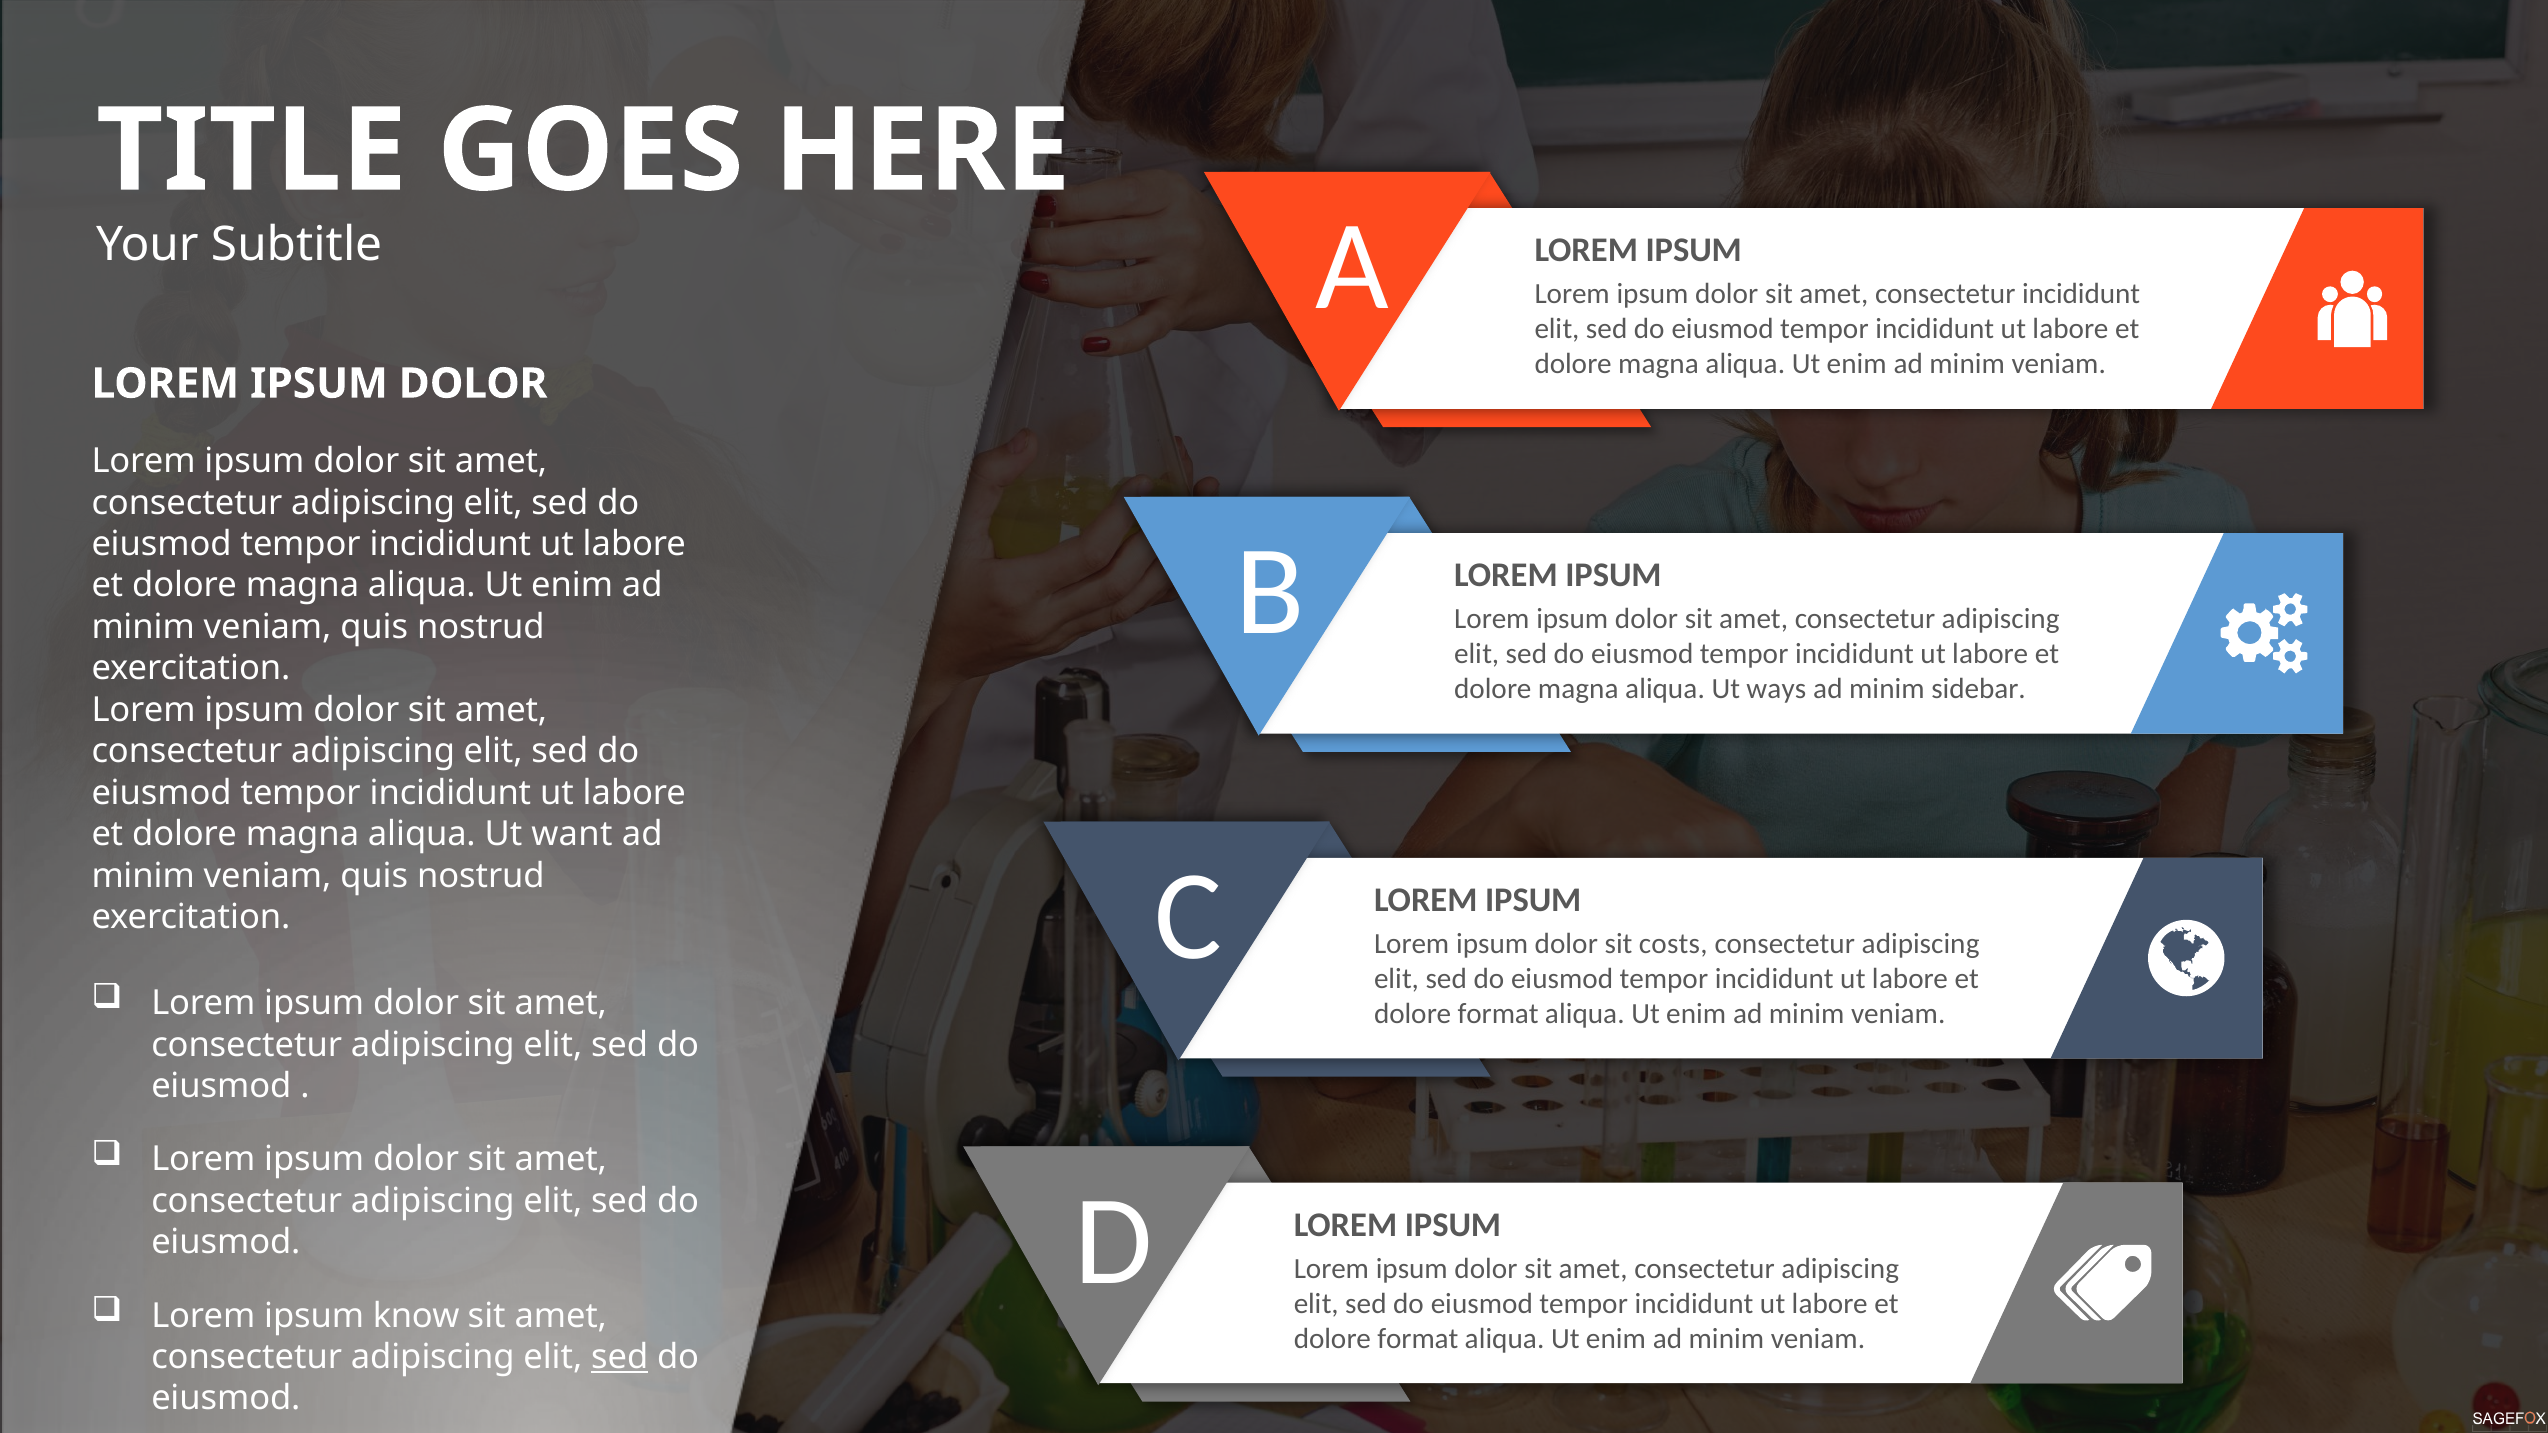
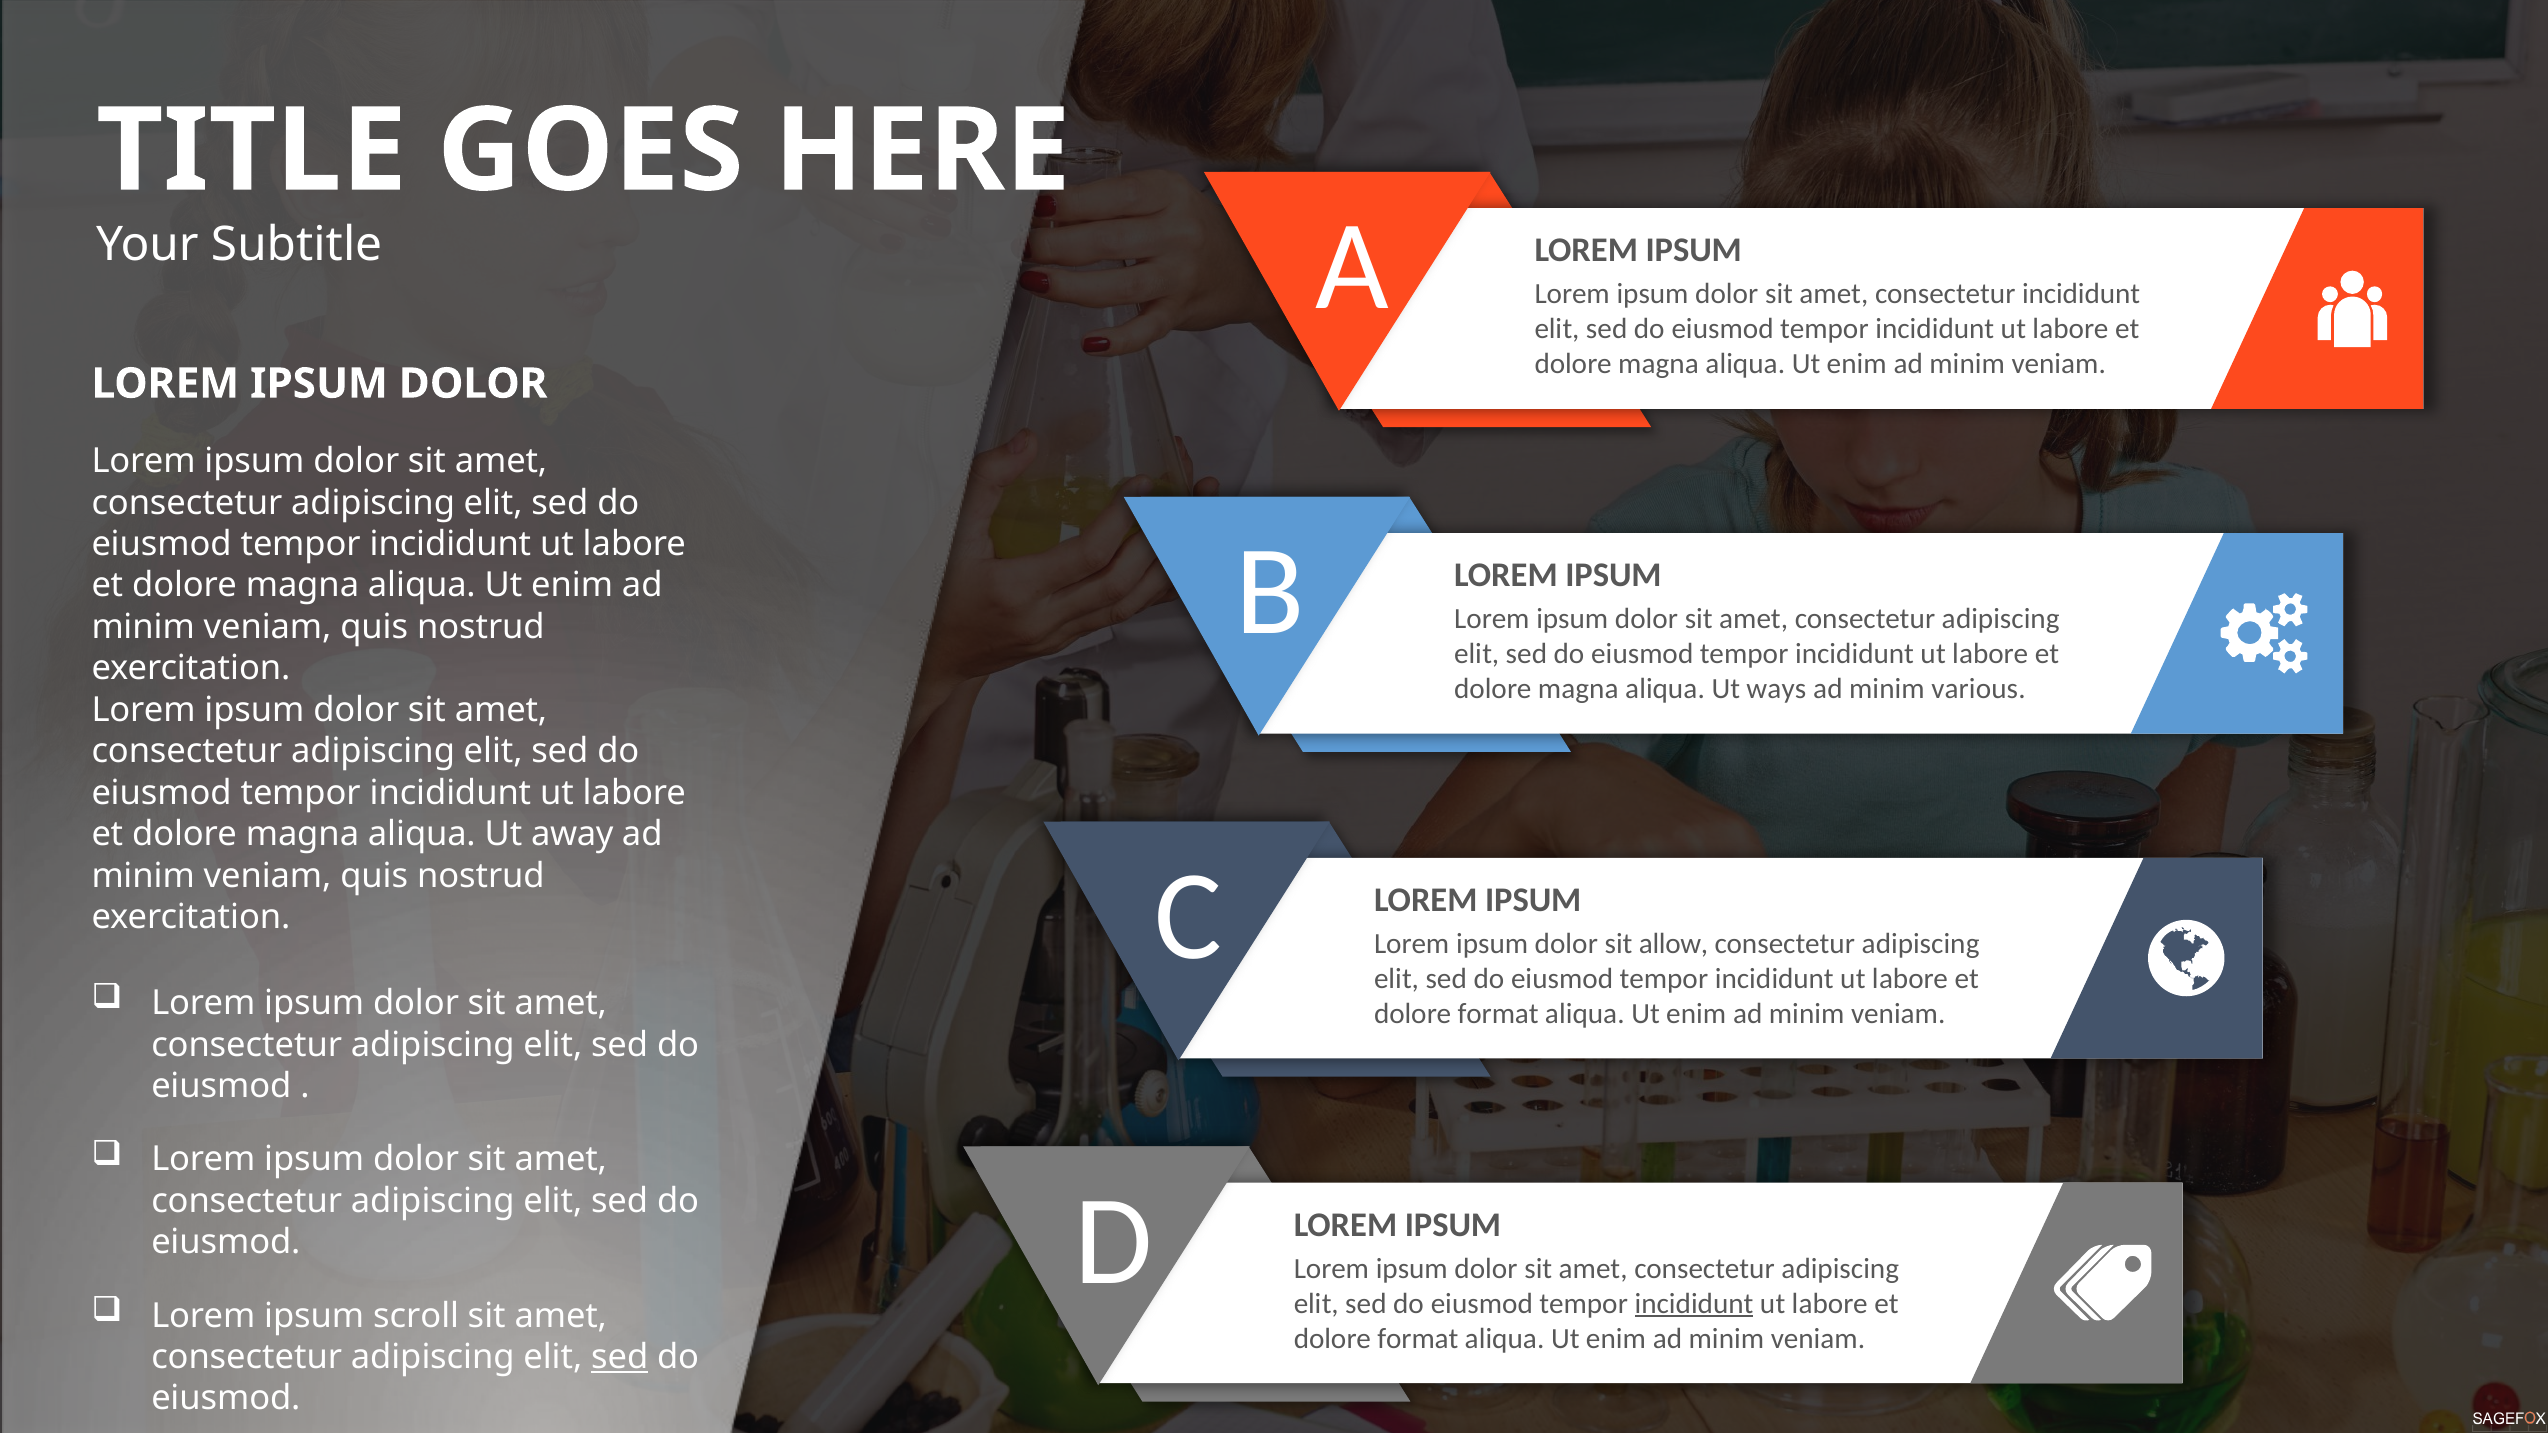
sidebar: sidebar -> various
want: want -> away
costs: costs -> allow
incididunt at (1694, 1304) underline: none -> present
know: know -> scroll
